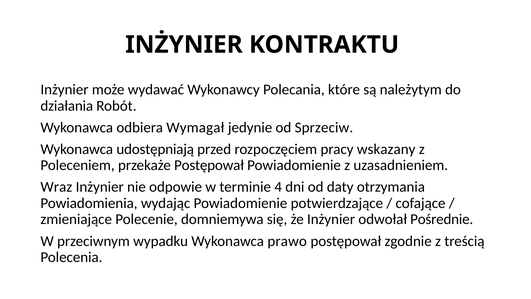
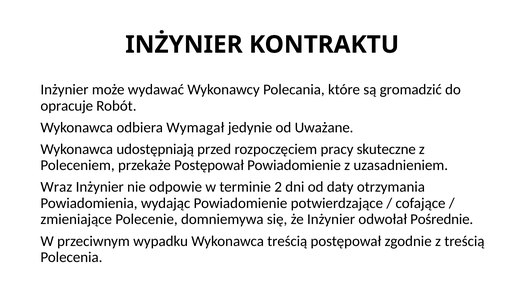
należytym: należytym -> gromadzić
działania: działania -> opracuje
Sprzeciw: Sprzeciw -> Uważane
wskazany: wskazany -> skuteczne
4: 4 -> 2
Wykonawca prawo: prawo -> treścią
